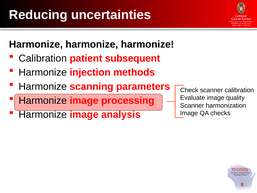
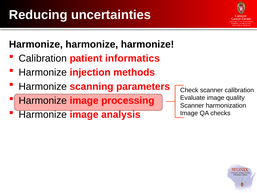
subsequent: subsequent -> informatics
